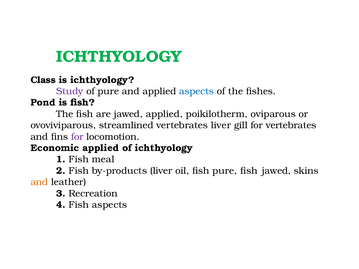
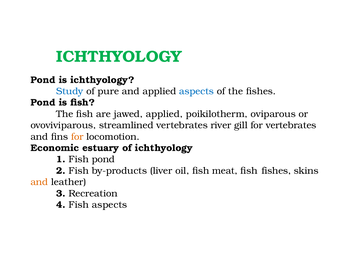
Class at (43, 80): Class -> Pond
Study colour: purple -> blue
vertebrates liver: liver -> river
for at (77, 137) colour: purple -> orange
Economic applied: applied -> estuary
Fish meal: meal -> pond
fish pure: pure -> meat
fish jawed: jawed -> fishes
